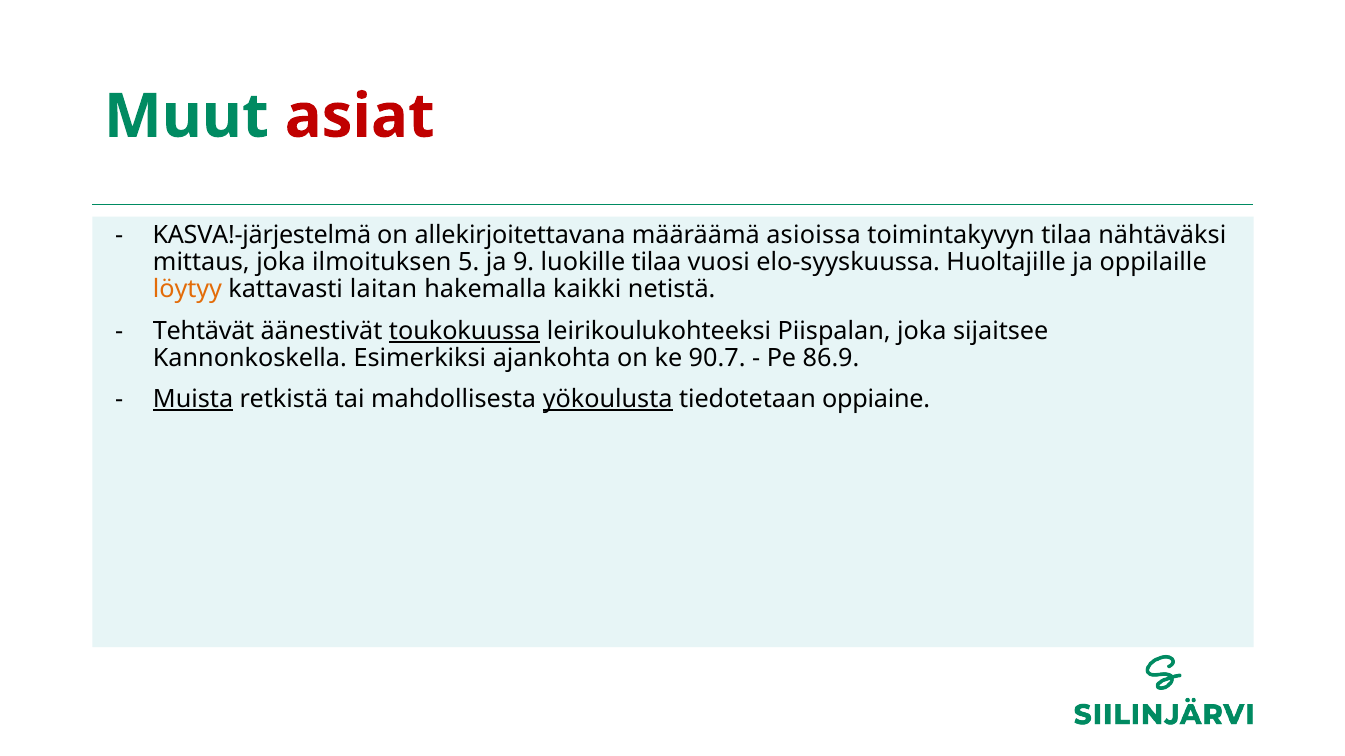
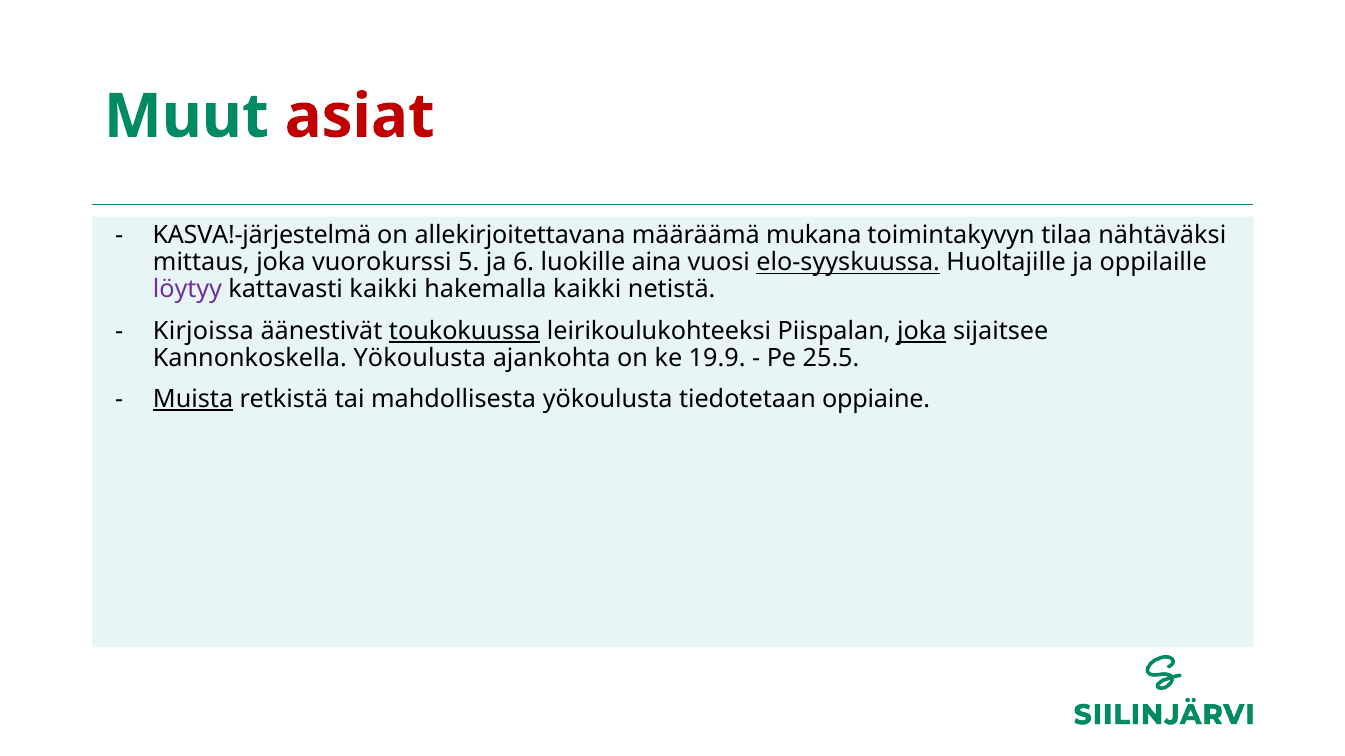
asioissa: asioissa -> mukana
ilmoituksen: ilmoituksen -> vuorokurssi
9: 9 -> 6
luokille tilaa: tilaa -> aina
elo-syyskuussa underline: none -> present
löytyy colour: orange -> purple
kattavasti laitan: laitan -> kaikki
Tehtävät: Tehtävät -> Kirjoissa
joka at (922, 331) underline: none -> present
Kannonkoskella Esimerkiksi: Esimerkiksi -> Yökoulusta
90.7: 90.7 -> 19.9
86.9: 86.9 -> 25.5
yökoulusta at (608, 400) underline: present -> none
